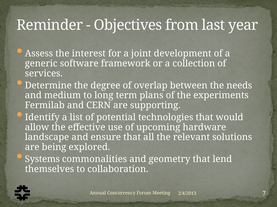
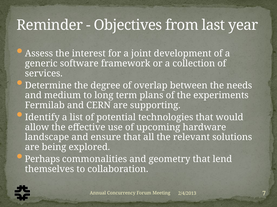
Systems: Systems -> Perhaps
